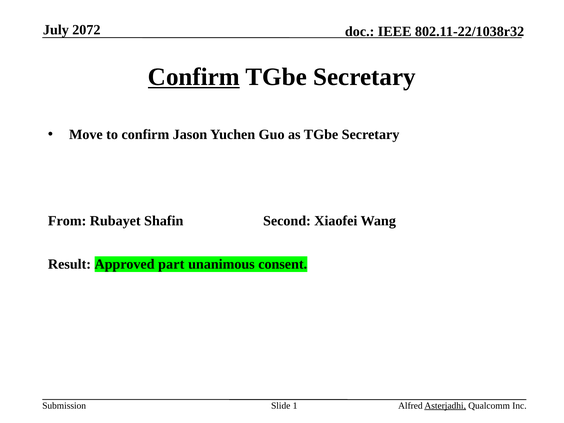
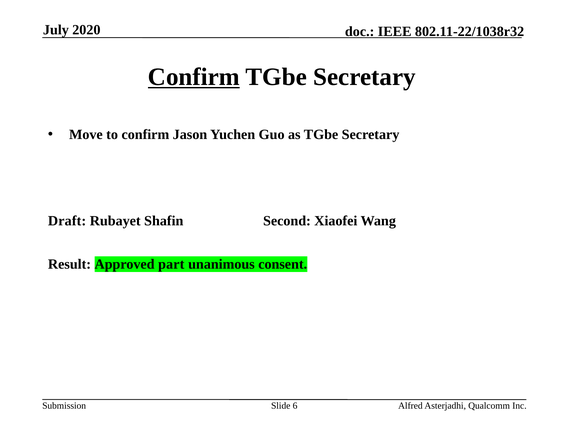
2072: 2072 -> 2020
From: From -> Draft
1: 1 -> 6
Asterjadhi underline: present -> none
